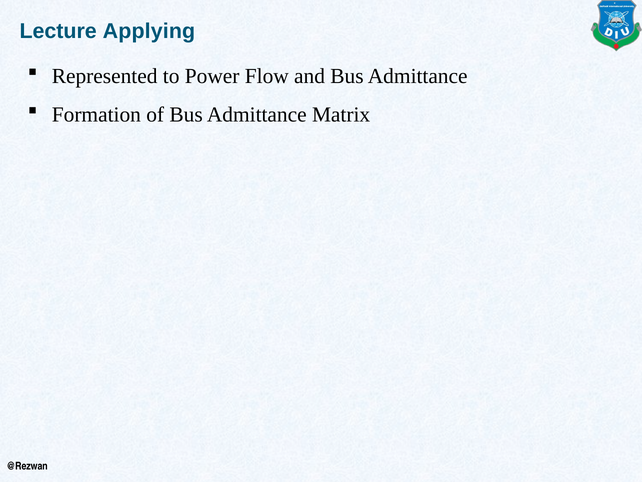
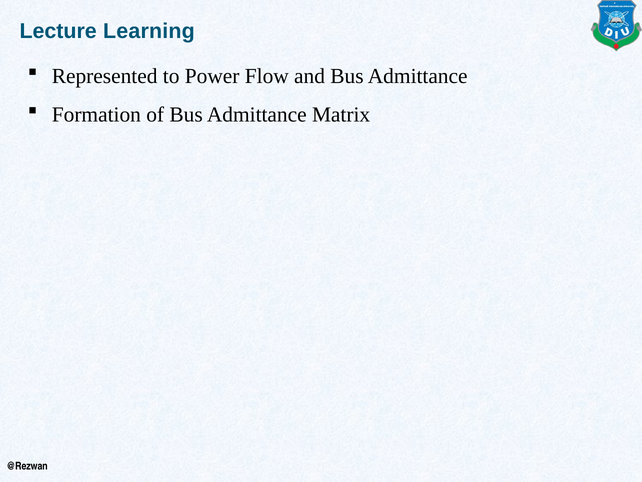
Applying: Applying -> Learning
